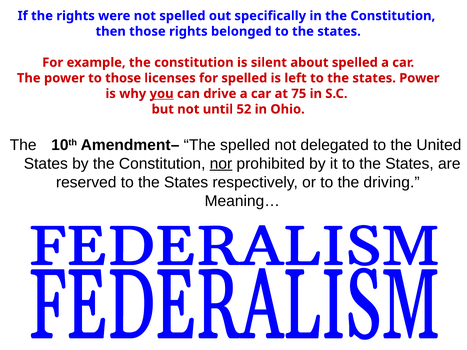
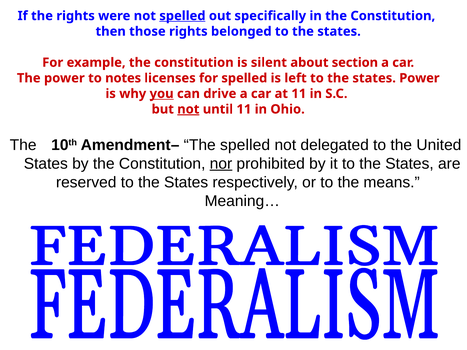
spelled at (182, 16) underline: none -> present
about spelled: spelled -> section
to those: those -> notes
at 75: 75 -> 11
not at (188, 109) underline: none -> present
until 52: 52 -> 11
driving: driving -> means
